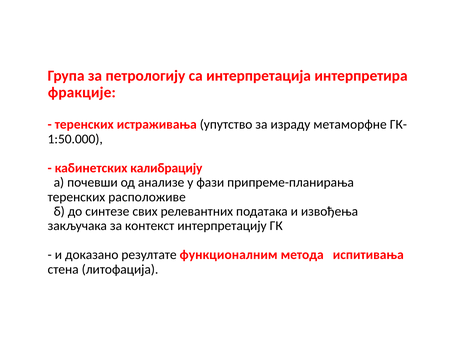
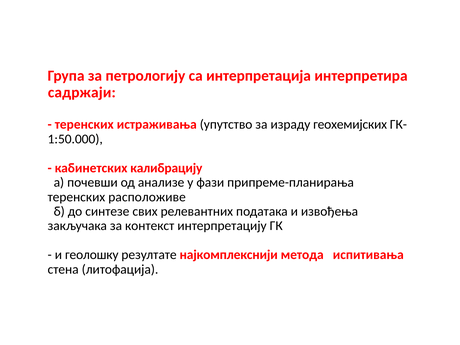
фракције: фракције -> садржаји
метаморфне: метаморфне -> геохемијских
доказано: доказано -> геолошку
функционалним: функционалним -> најкомплекснији
